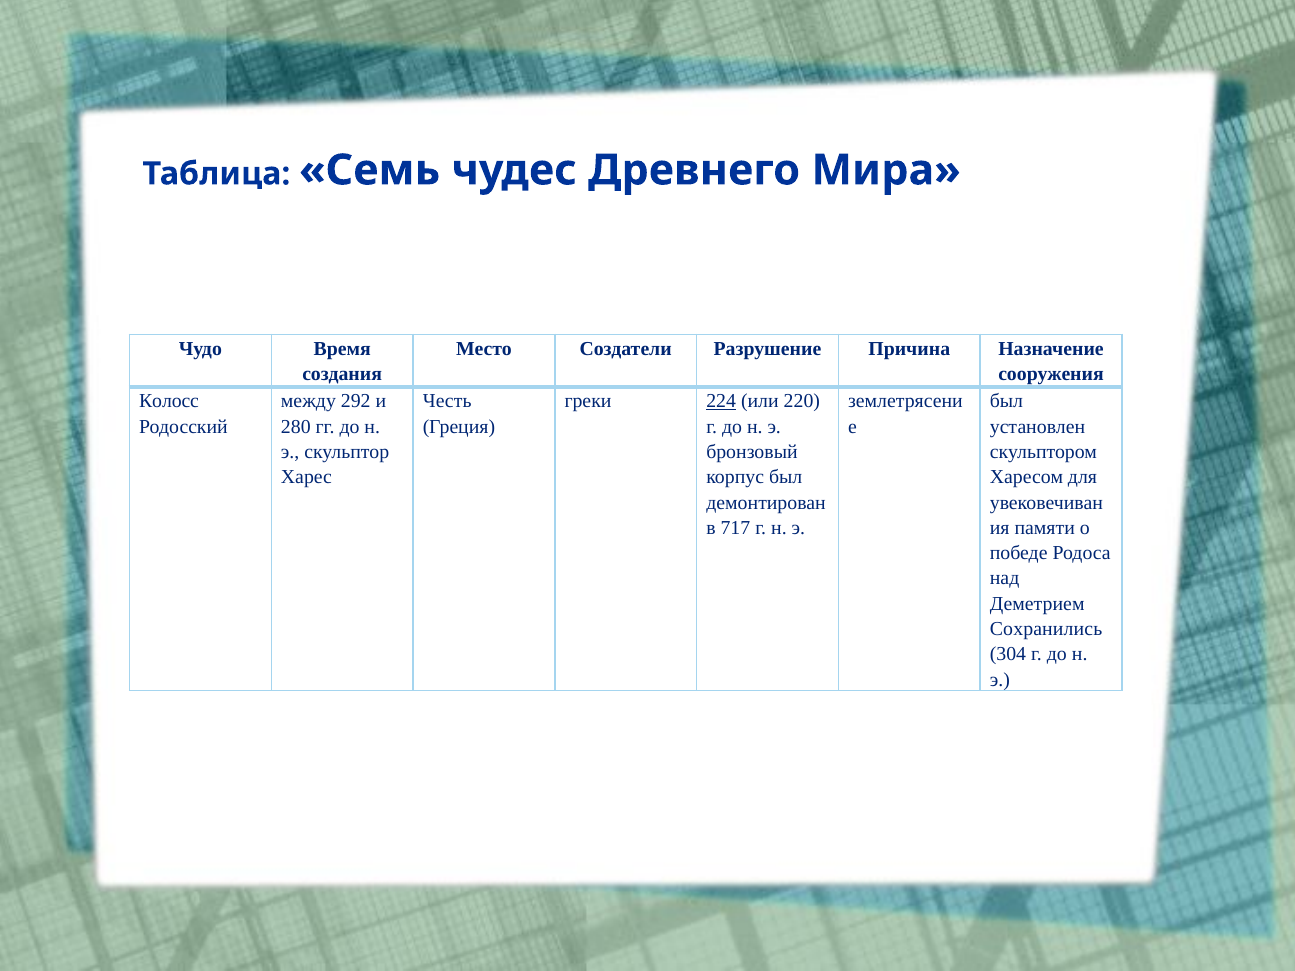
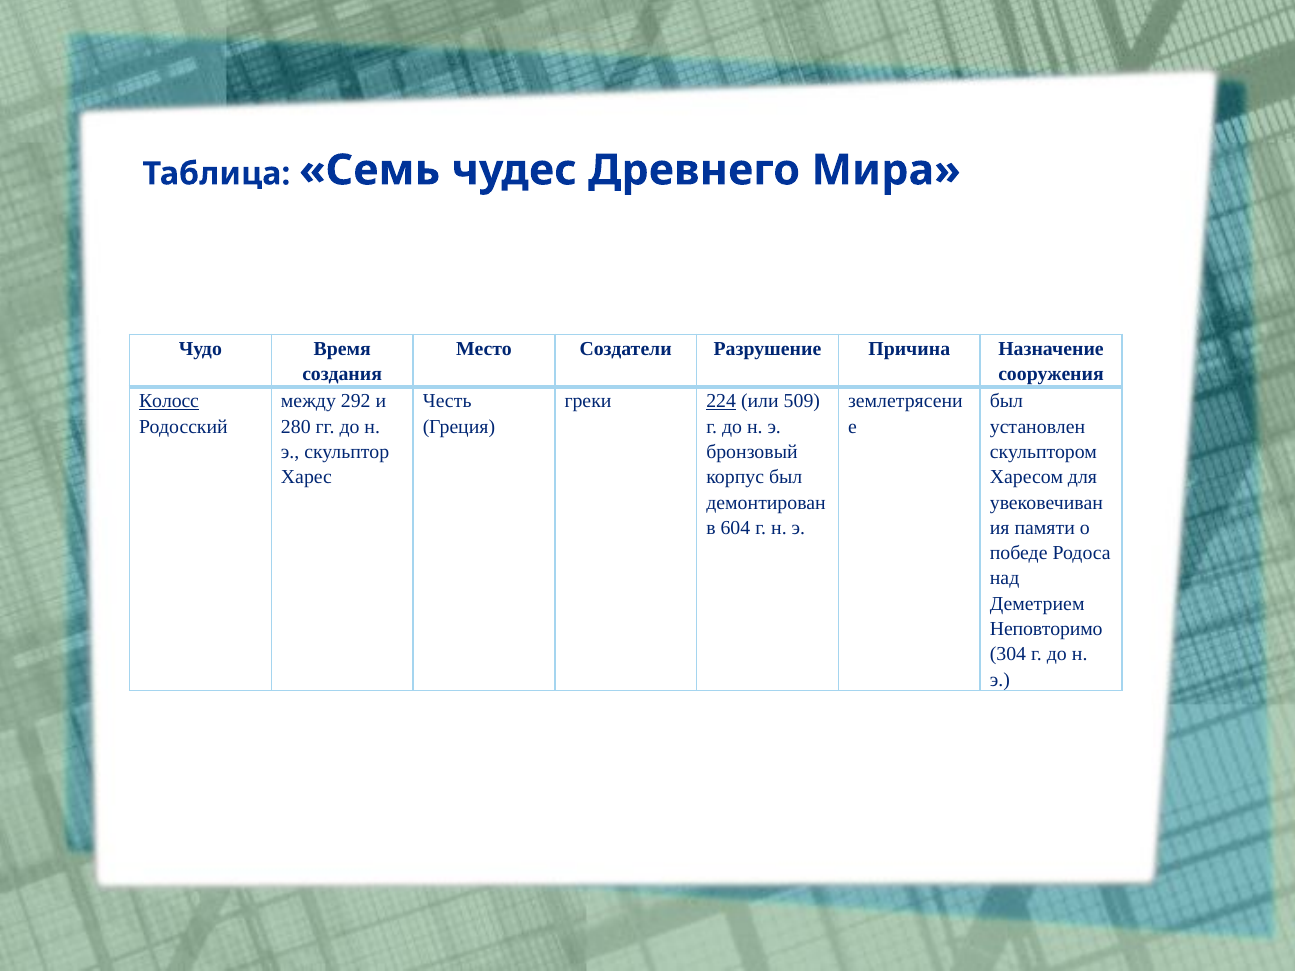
Колосс underline: none -> present
220: 220 -> 509
717: 717 -> 604
Сохранились: Сохранились -> Неповторимо
